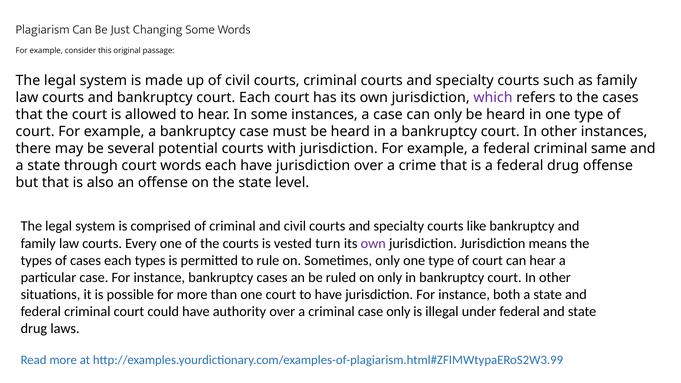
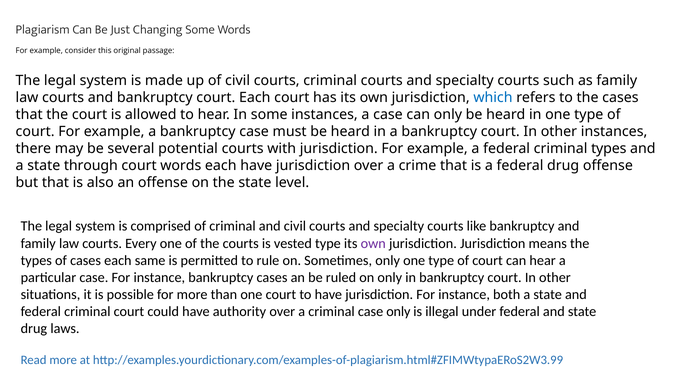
which colour: purple -> blue
criminal same: same -> types
vested turn: turn -> type
each types: types -> same
